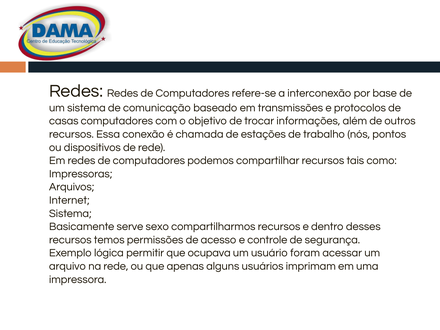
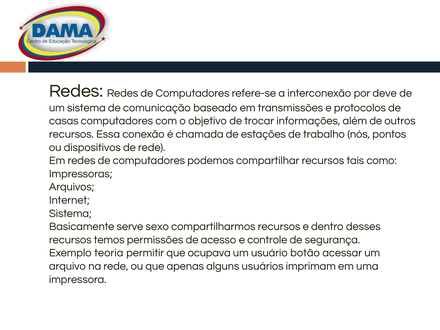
base: base -> deve
lógica: lógica -> teoria
foram: foram -> botão
